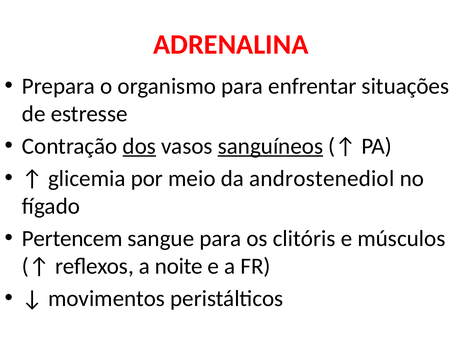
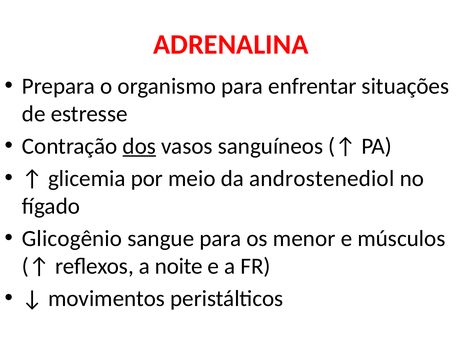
sanguíneos underline: present -> none
Pertencem: Pertencem -> Glicogênio
clitóris: clitóris -> menor
